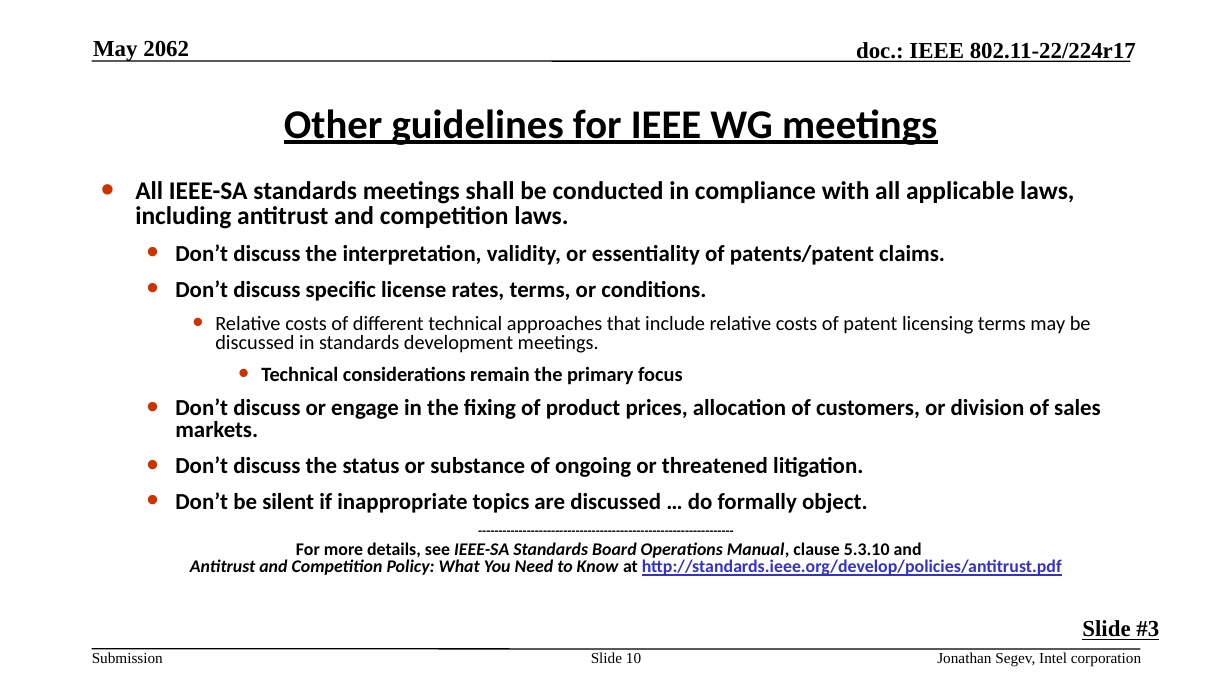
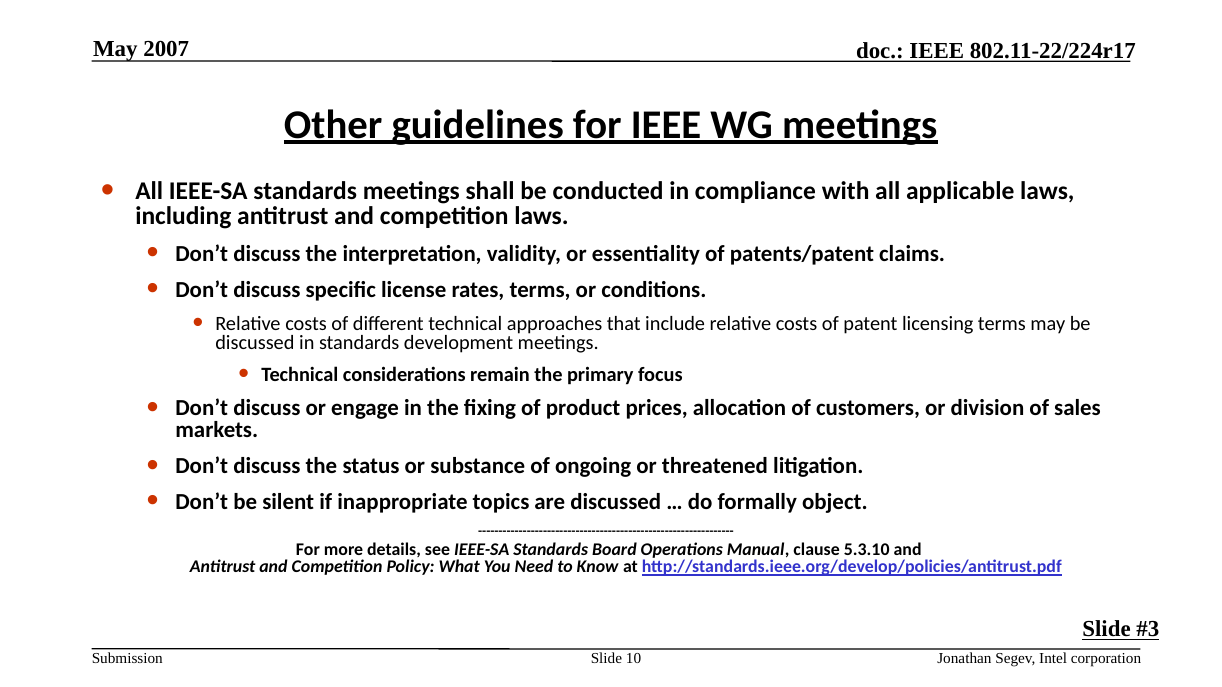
2062: 2062 -> 2007
